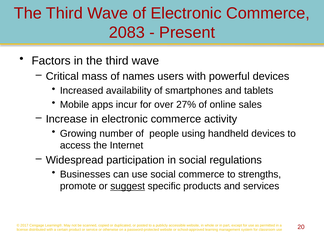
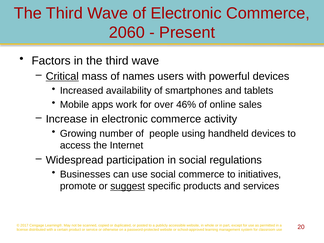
2083: 2083 -> 2060
Critical underline: none -> present
incur: incur -> work
27%: 27% -> 46%
strengths: strengths -> initiatives
